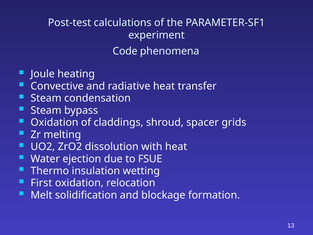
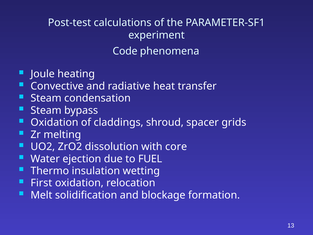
with heat: heat -> core
FSUE: FSUE -> FUEL
